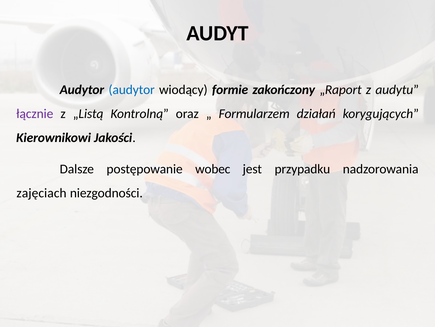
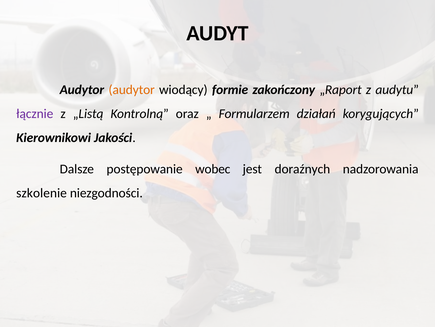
audytor at (132, 90) colour: blue -> orange
przypadku: przypadku -> doraźnych
zajęciach: zajęciach -> szkolenie
